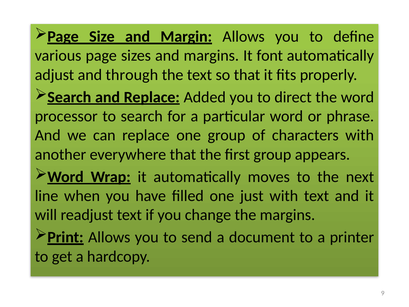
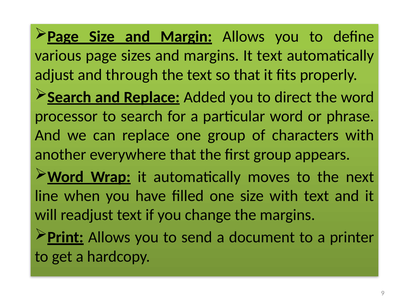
It font: font -> text
one just: just -> size
